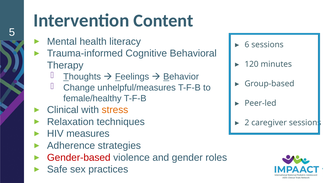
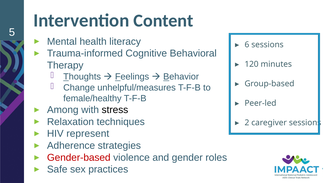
Clinical: Clinical -> Among
stress colour: orange -> black
measures: measures -> represent
